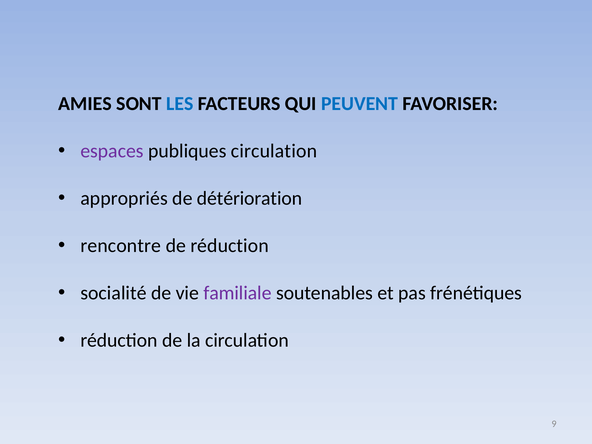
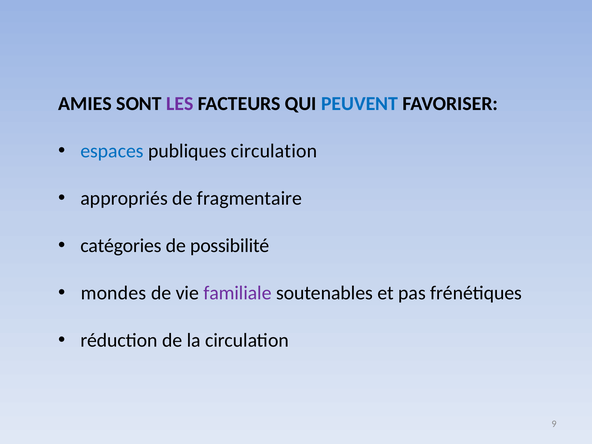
LES colour: blue -> purple
espaces colour: purple -> blue
détérioration: détérioration -> fragmentaire
rencontre: rencontre -> catégories
de réduction: réduction -> possibilité
socialité: socialité -> mondes
